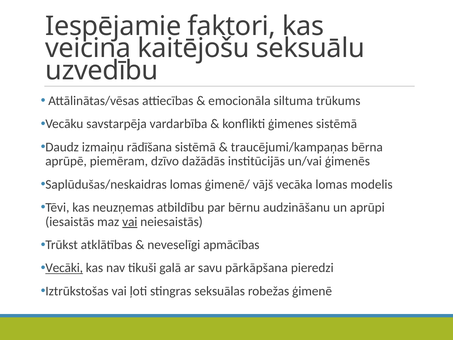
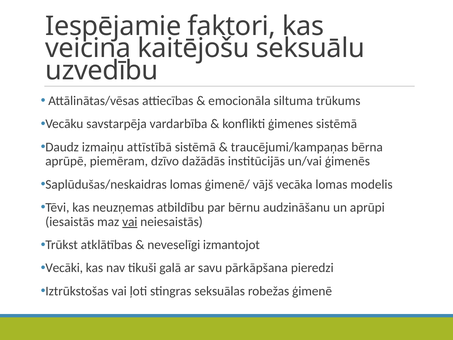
rādīšana: rādīšana -> attīstībā
apmācības: apmācības -> izmantojot
Vecāki underline: present -> none
